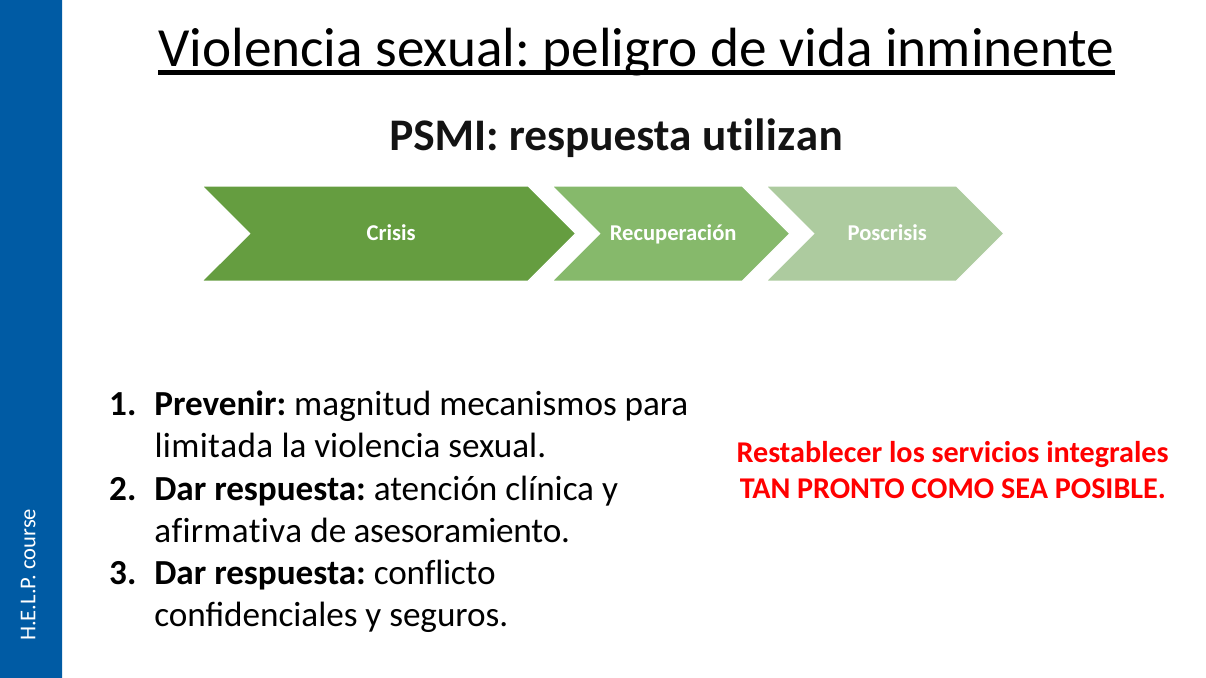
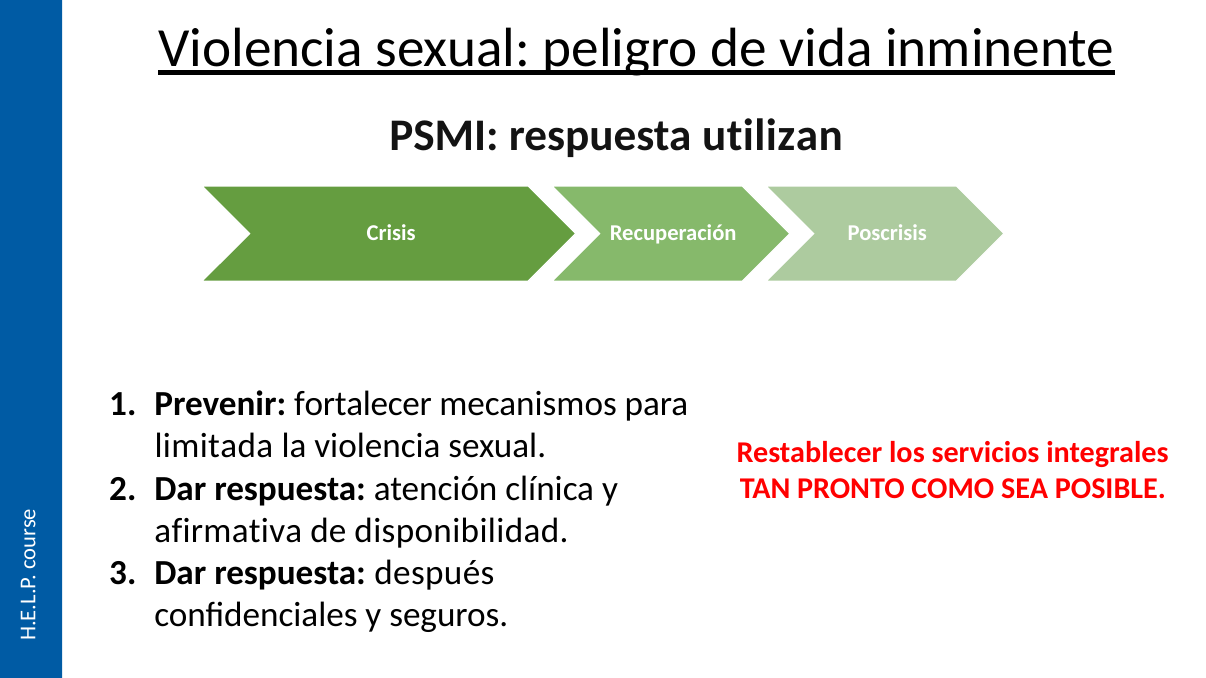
magnitud: magnitud -> fortalecer
asesoramiento: asesoramiento -> disponibilidad
conflicto: conflicto -> después
